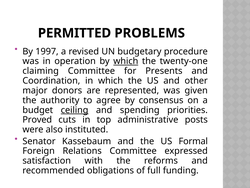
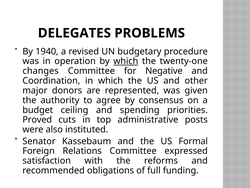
PERMITTED: PERMITTED -> DELEGATES
1997: 1997 -> 1940
claiming: claiming -> changes
Presents: Presents -> Negative
ceiling underline: present -> none
